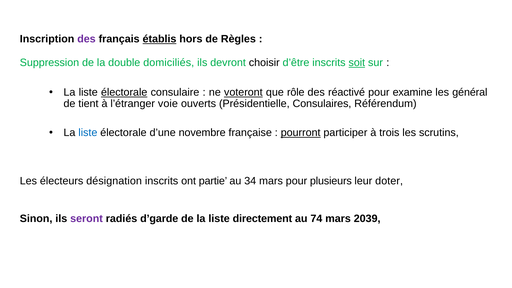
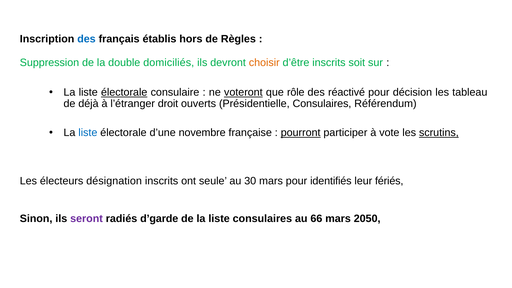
des at (86, 39) colour: purple -> blue
établis underline: present -> none
choisir colour: black -> orange
soit underline: present -> none
examine: examine -> décision
général: général -> tableau
tient: tient -> déjà
voie: voie -> droit
trois: trois -> vote
scrutins underline: none -> present
partie: partie -> seule
34: 34 -> 30
plusieurs: plusieurs -> identifiés
doter: doter -> fériés
liste directement: directement -> consulaires
74: 74 -> 66
2039: 2039 -> 2050
